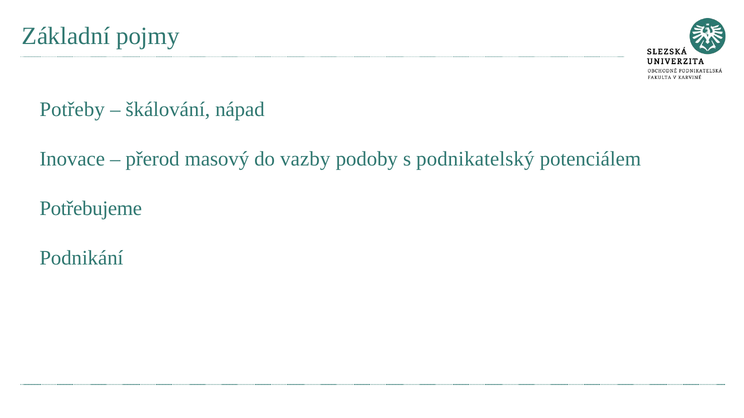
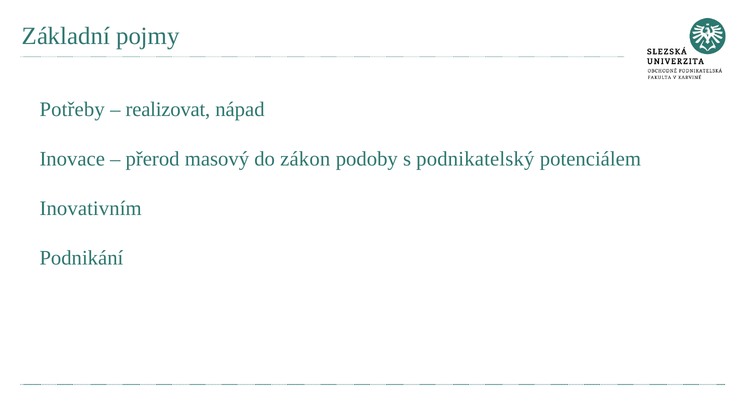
škálování: škálování -> realizovat
vazby: vazby -> zákon
Potřebujeme: Potřebujeme -> Inovativním
